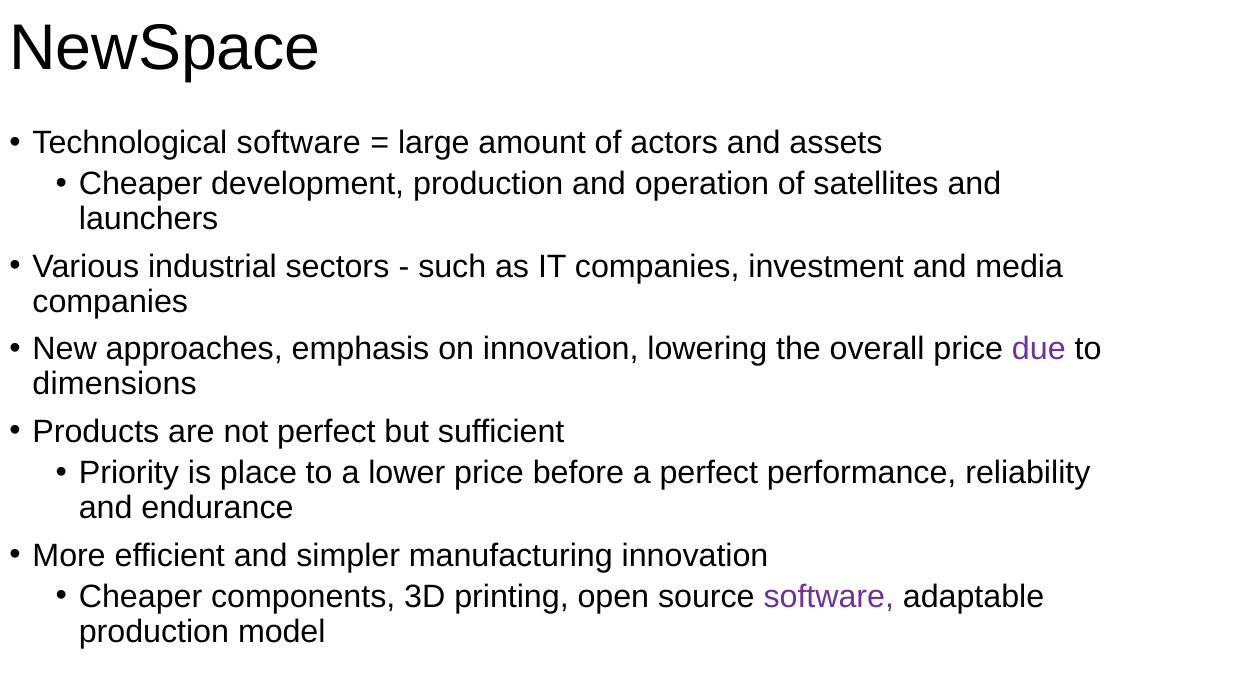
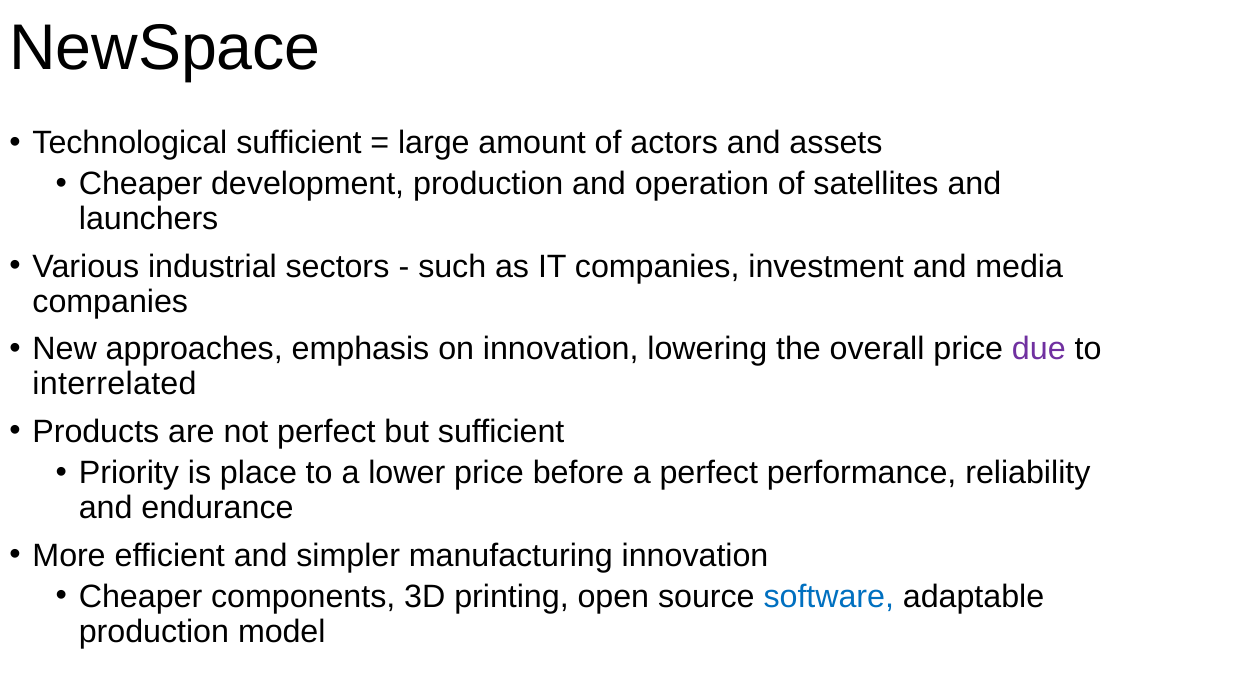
Technological software: software -> sufficient
dimensions: dimensions -> interrelated
software at (829, 596) colour: purple -> blue
